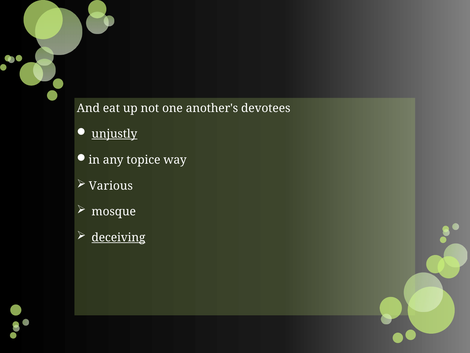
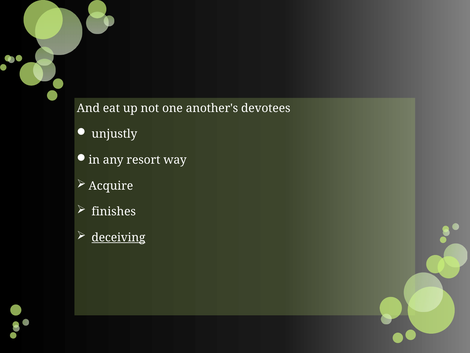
unjustly underline: present -> none
topice: topice -> resort
Various: Various -> Acquire
mosque: mosque -> finishes
